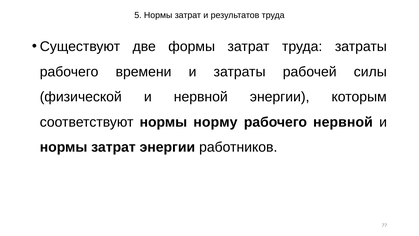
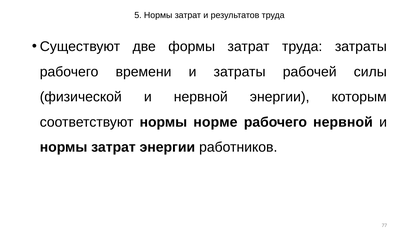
норму: норму -> норме
